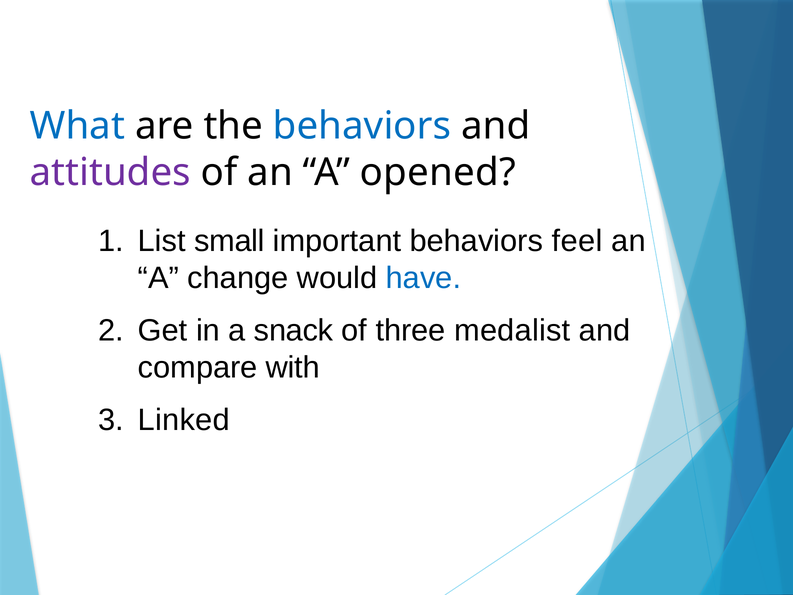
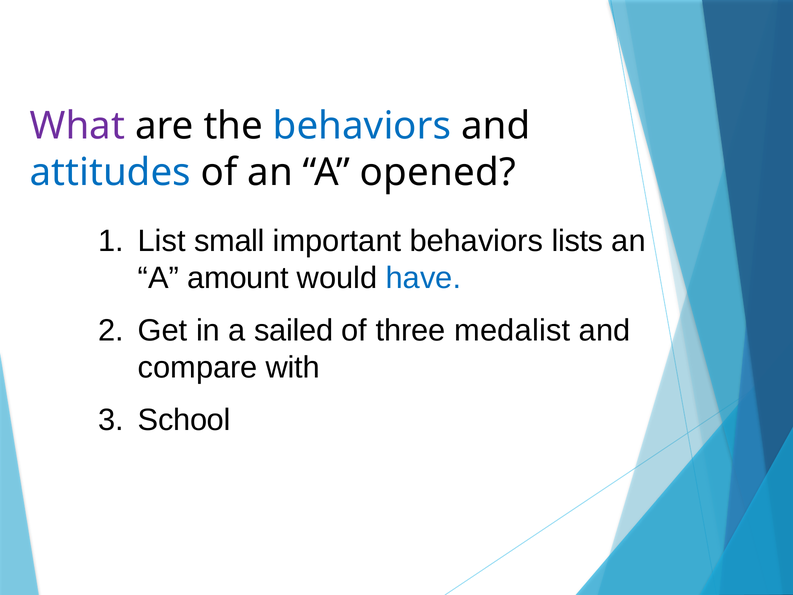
What colour: blue -> purple
attitudes colour: purple -> blue
feel: feel -> lists
change: change -> amount
snack: snack -> sailed
Linked: Linked -> School
